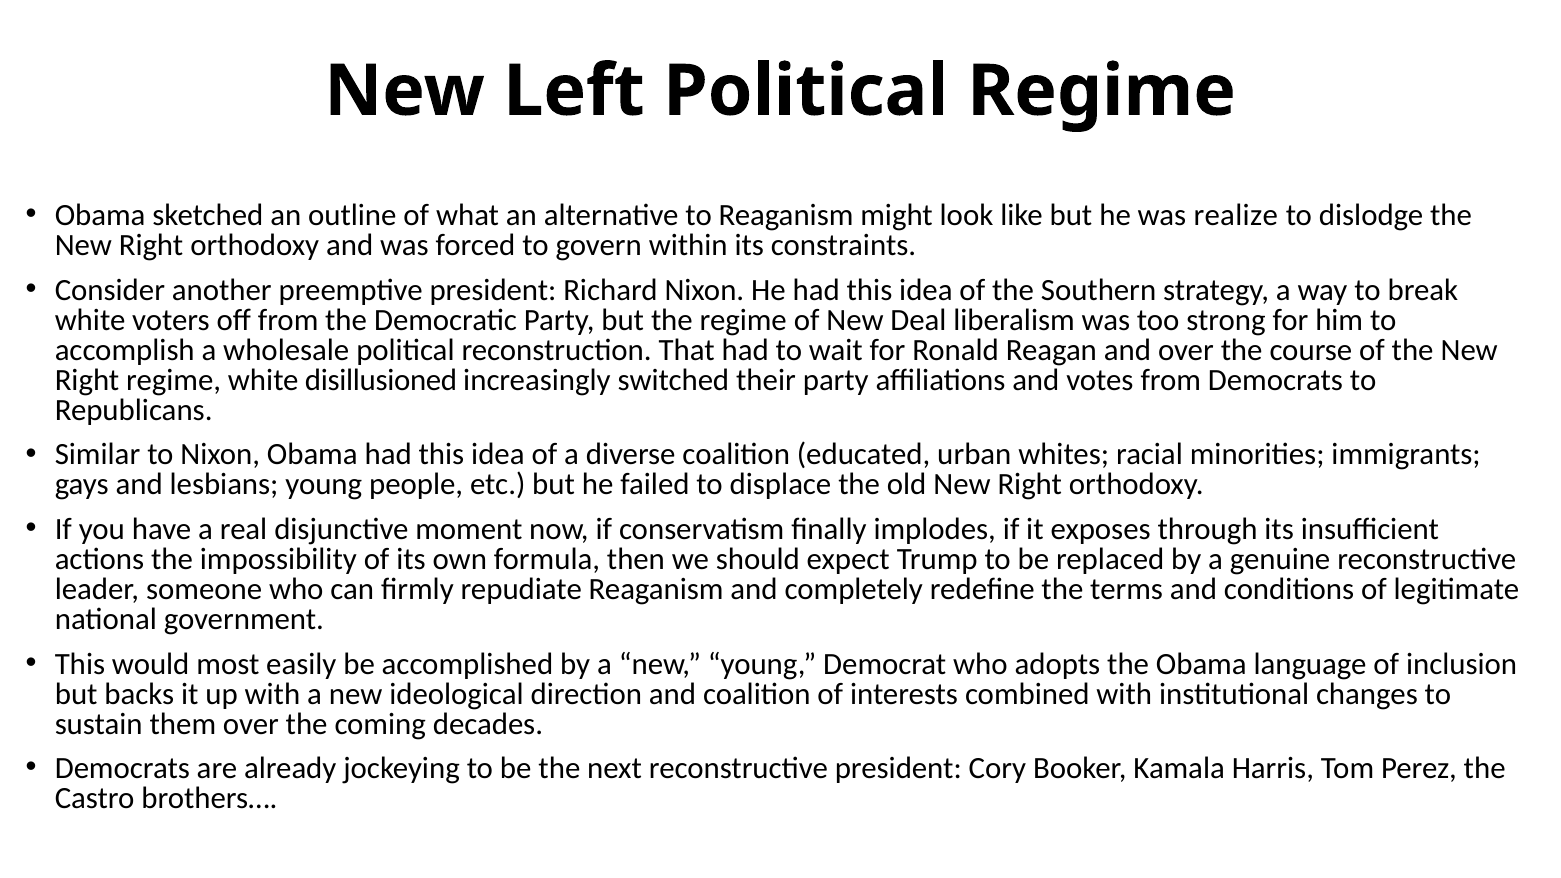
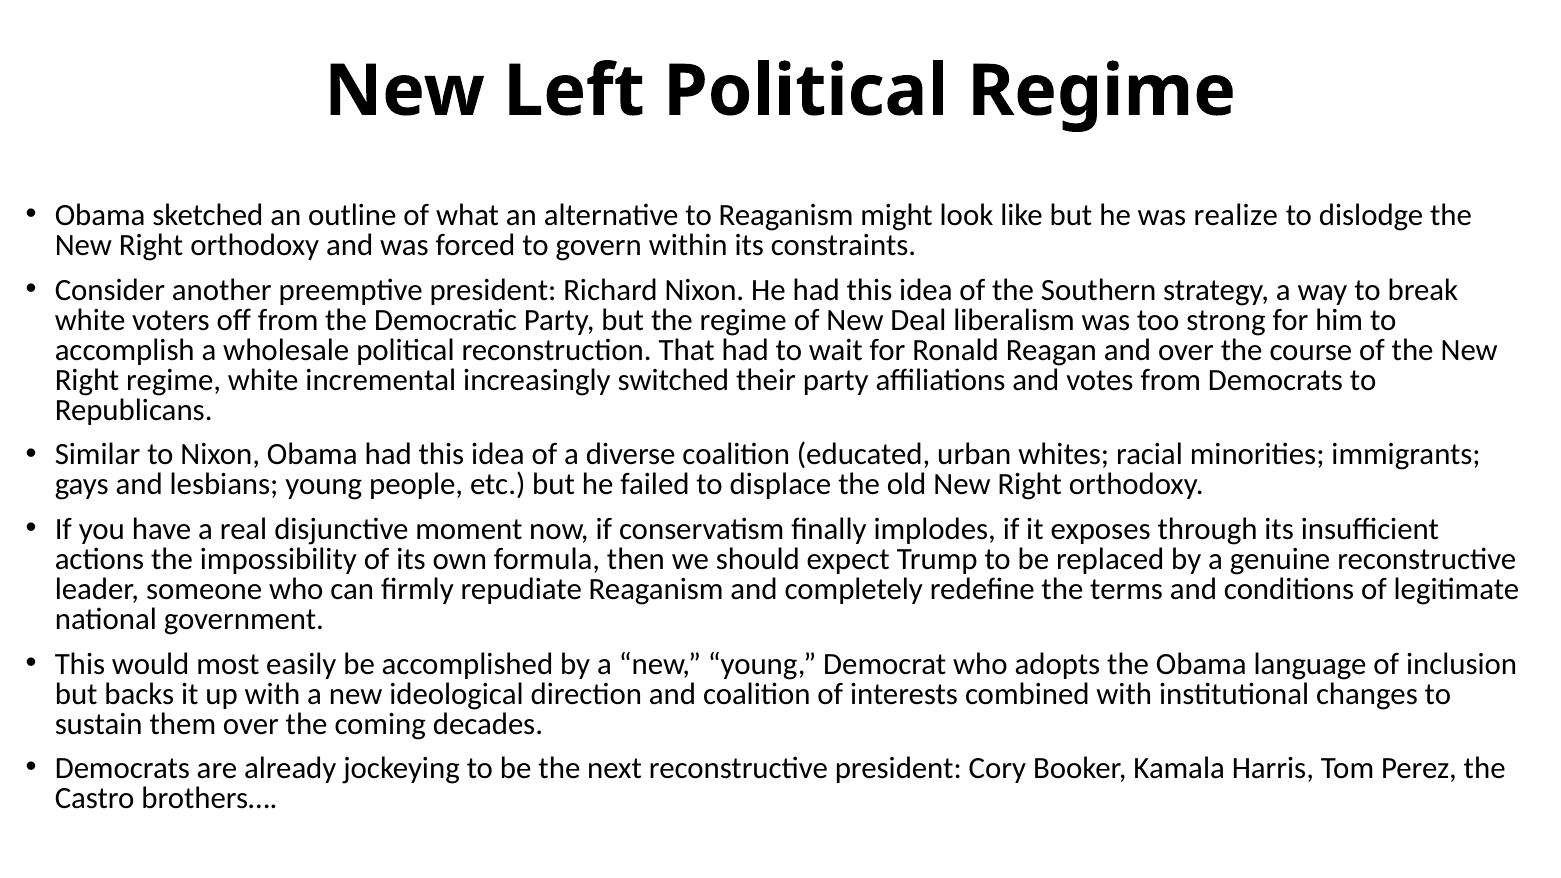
disillusioned: disillusioned -> incremental
